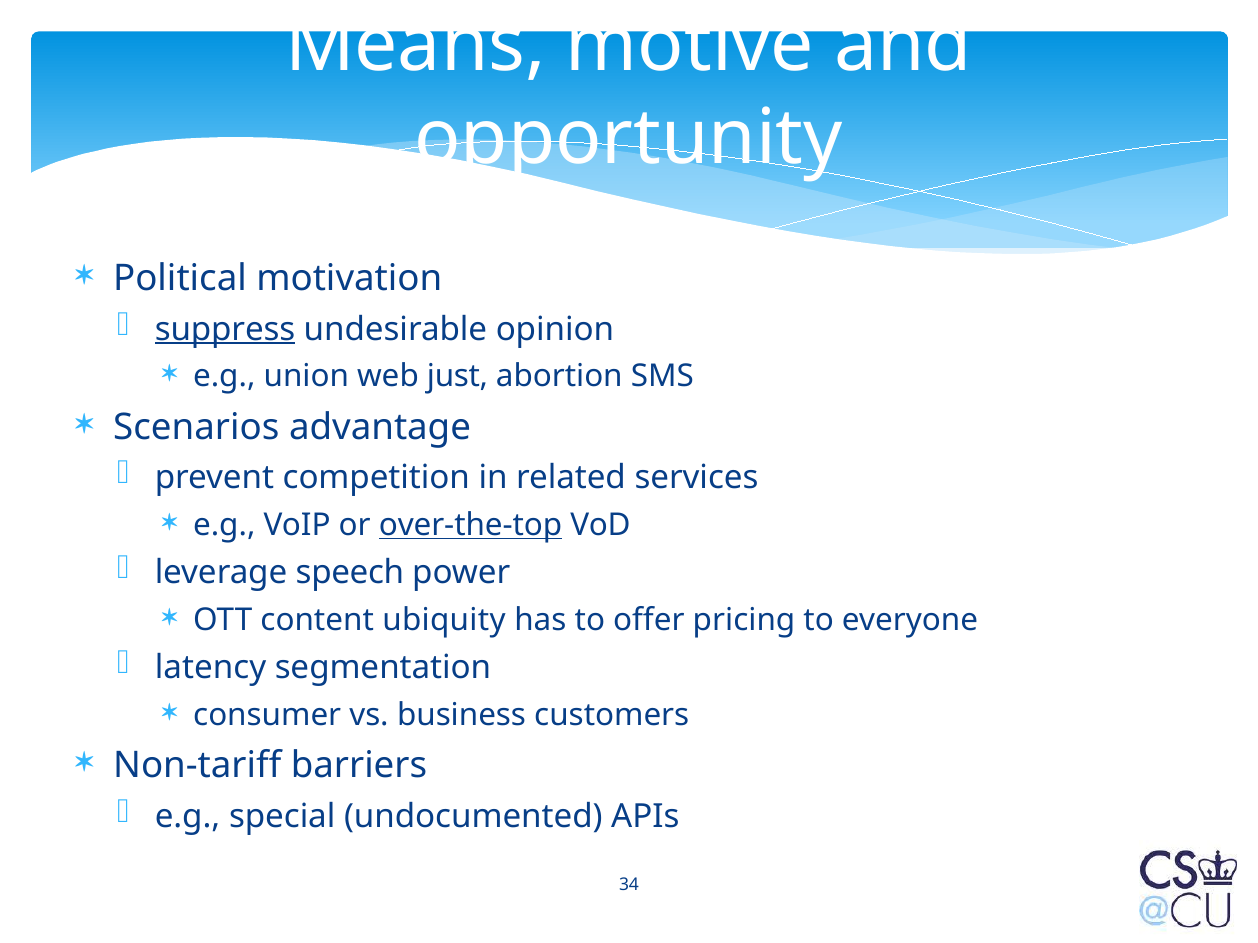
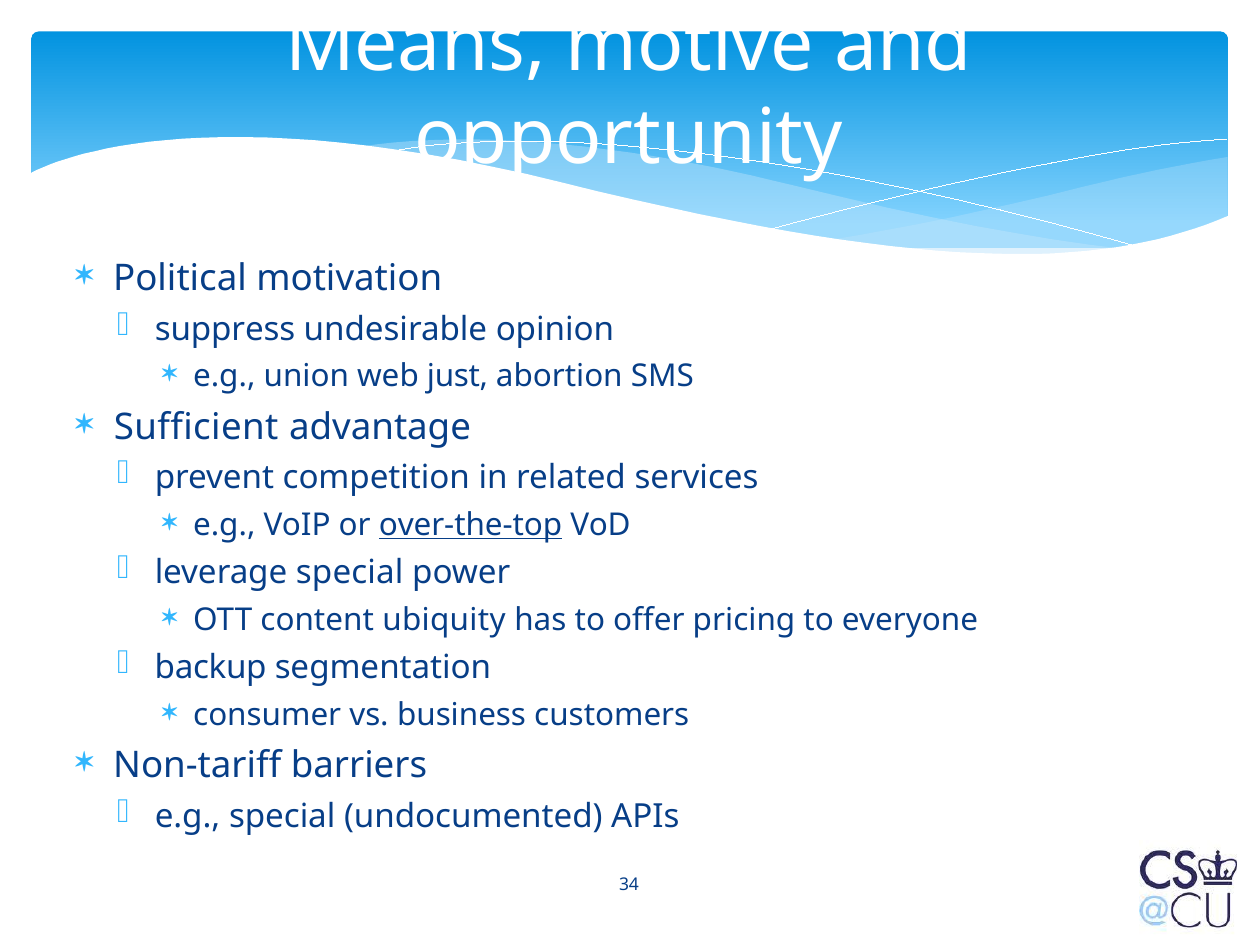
suppress underline: present -> none
Scenarios: Scenarios -> Sufficient
leverage speech: speech -> special
latency: latency -> backup
